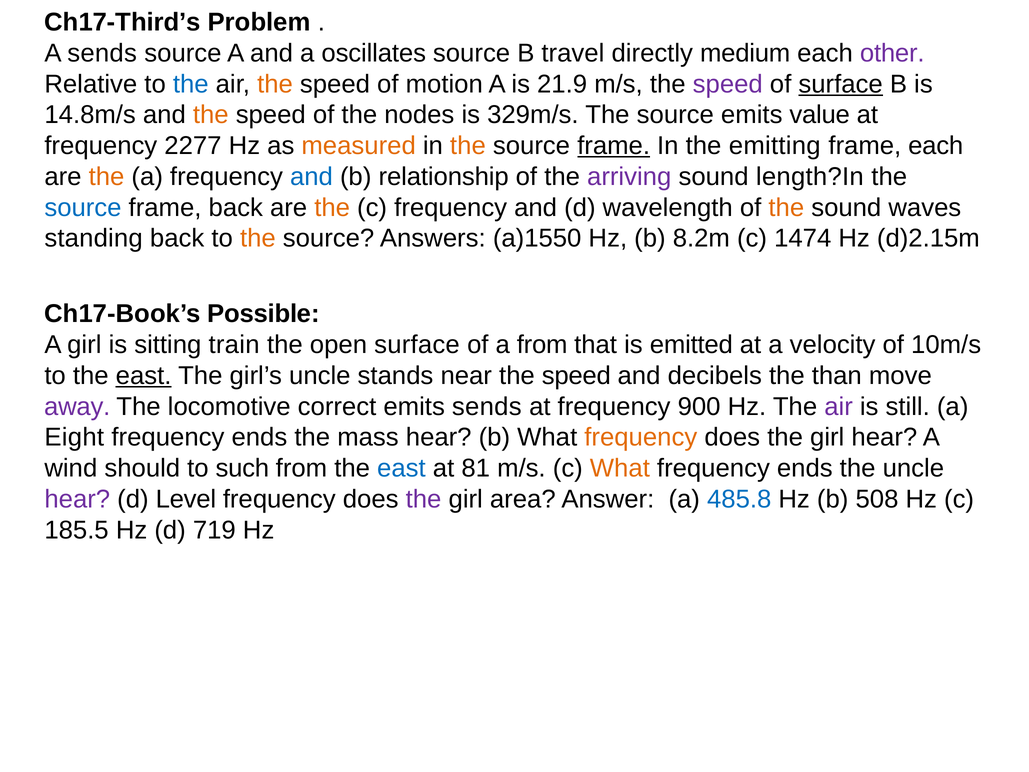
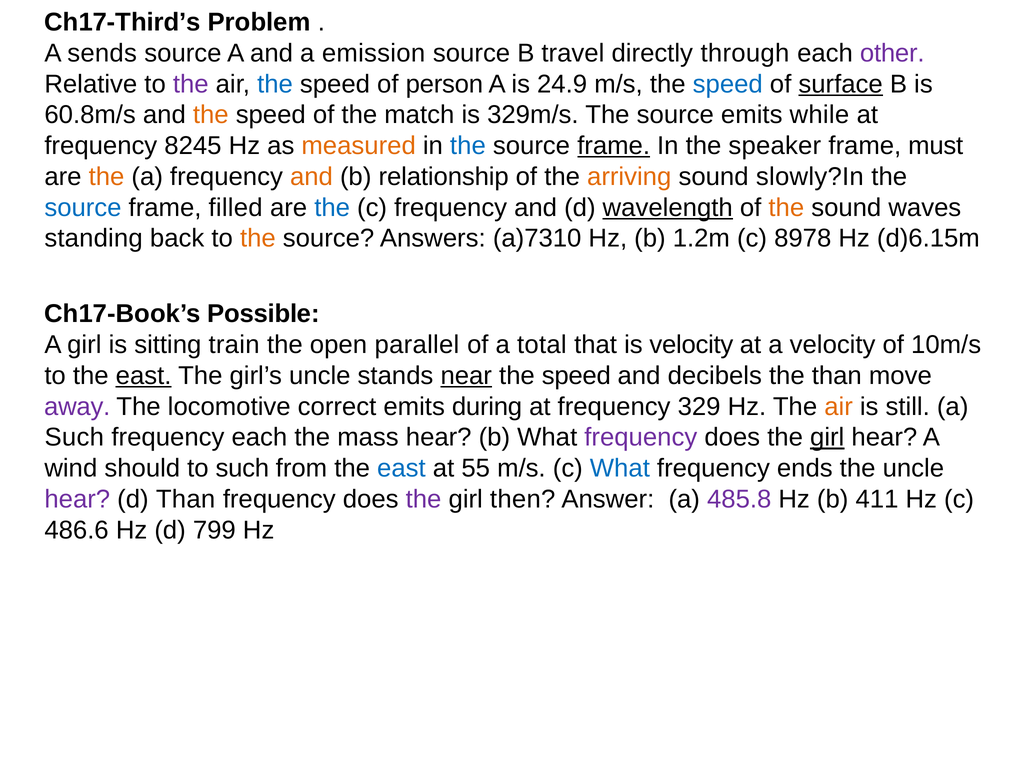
oscillates: oscillates -> emission
medium: medium -> through
the at (191, 84) colour: blue -> purple
the at (275, 84) colour: orange -> blue
motion: motion -> person
21.9: 21.9 -> 24.9
speed at (728, 84) colour: purple -> blue
14.8m/s: 14.8m/s -> 60.8m/s
nodes: nodes -> match
value: value -> while
2277: 2277 -> 8245
the at (468, 146) colour: orange -> blue
emitting: emitting -> speaker
frame each: each -> must
and at (311, 177) colour: blue -> orange
arriving colour: purple -> orange
length?In: length?In -> slowly?In
frame back: back -> filled
the at (332, 208) colour: orange -> blue
wavelength underline: none -> present
a)1550: a)1550 -> a)7310
8.2m: 8.2m -> 1.2m
1474: 1474 -> 8978
d)2.15m: d)2.15m -> d)6.15m
open surface: surface -> parallel
a from: from -> total
is emitted: emitted -> velocity
near underline: none -> present
emits sends: sends -> during
900: 900 -> 329
air at (839, 406) colour: purple -> orange
Eight at (74, 437): Eight -> Such
ends at (259, 437): ends -> each
frequency at (641, 437) colour: orange -> purple
girl at (827, 437) underline: none -> present
81: 81 -> 55
What at (620, 468) colour: orange -> blue
d Level: Level -> Than
area: area -> then
485.8 colour: blue -> purple
508: 508 -> 411
185.5: 185.5 -> 486.6
719: 719 -> 799
